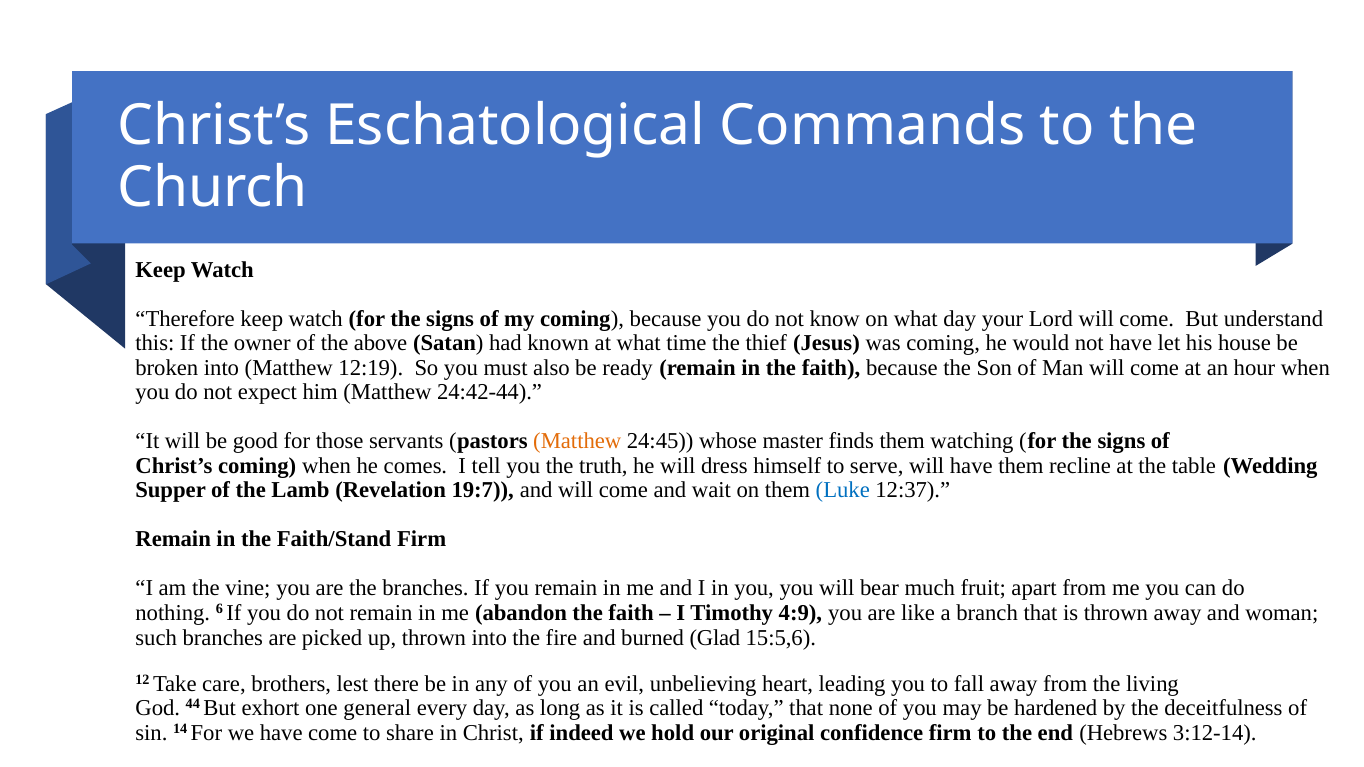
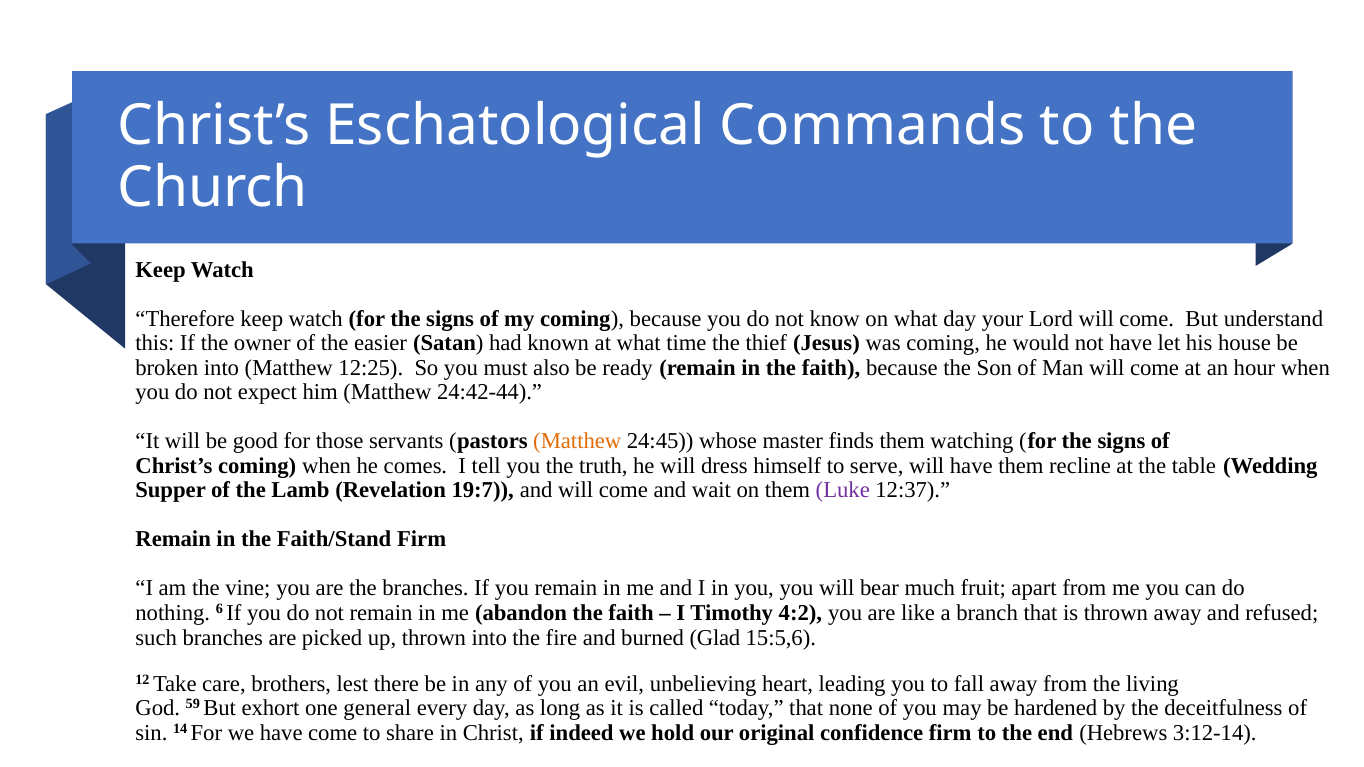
above: above -> easier
12:19: 12:19 -> 12:25
Luke colour: blue -> purple
4:9: 4:9 -> 4:2
woman: woman -> refused
44: 44 -> 59
